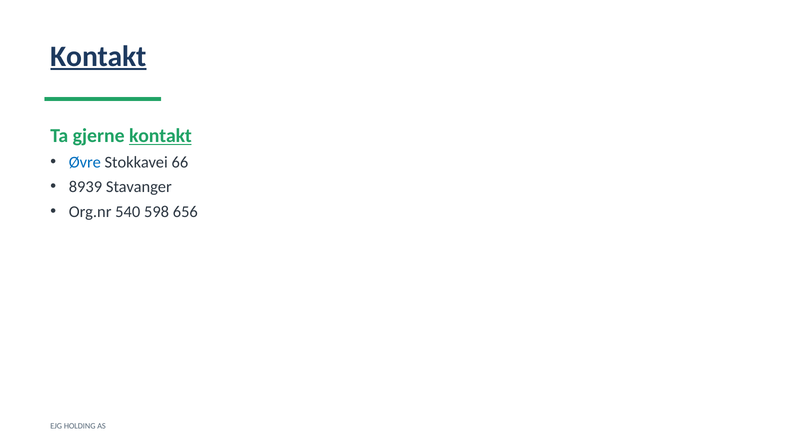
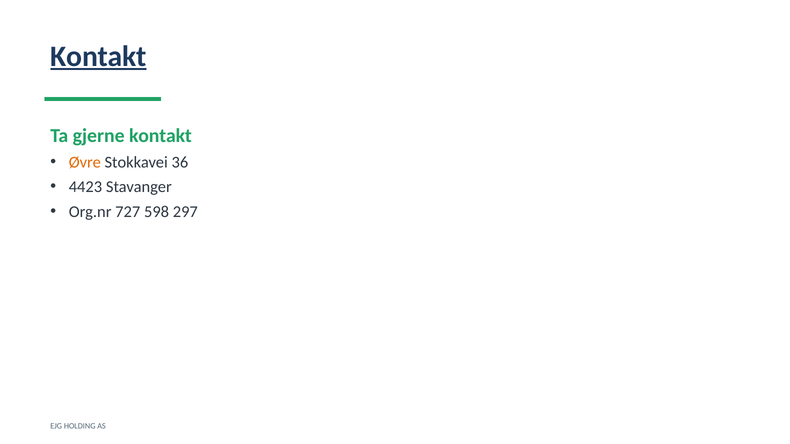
kontakt at (160, 136) underline: present -> none
Øvre colour: blue -> orange
66: 66 -> 36
8939: 8939 -> 4423
540: 540 -> 727
656: 656 -> 297
